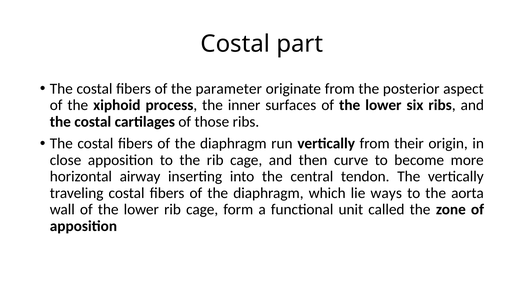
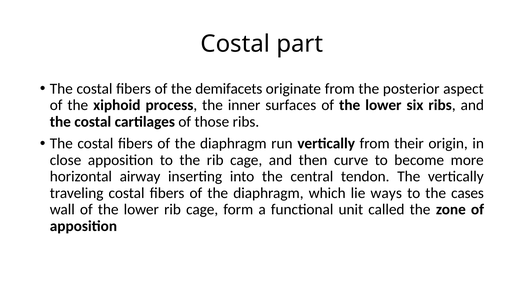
parameter: parameter -> demifacets
aorta: aorta -> cases
